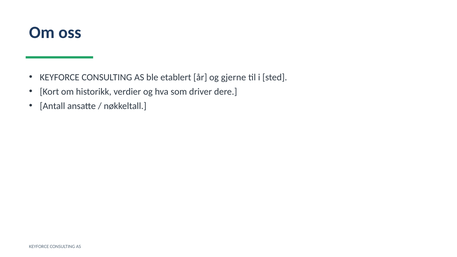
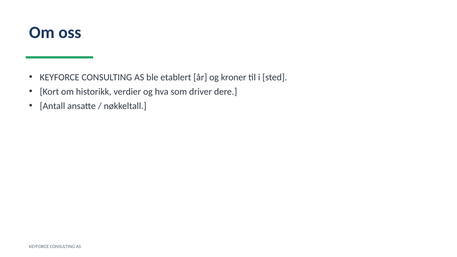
gjerne: gjerne -> kroner
